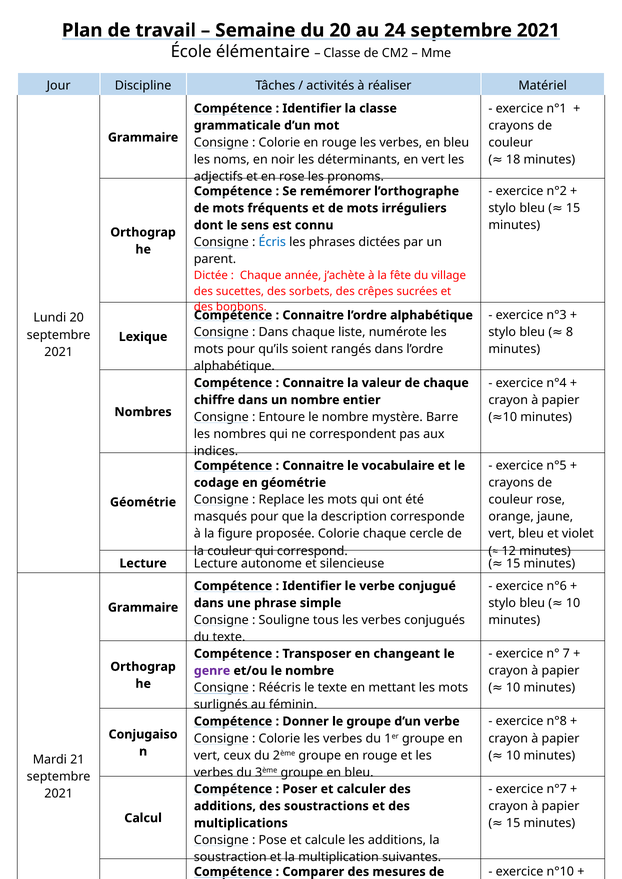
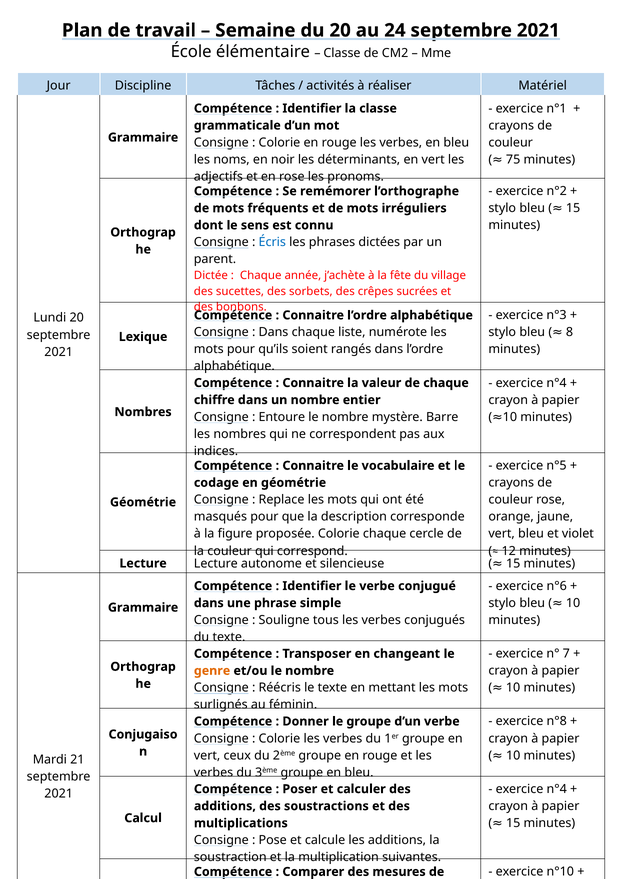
18: 18 -> 75
genre colour: purple -> orange
n°7 at (557, 790): n°7 -> n°4
